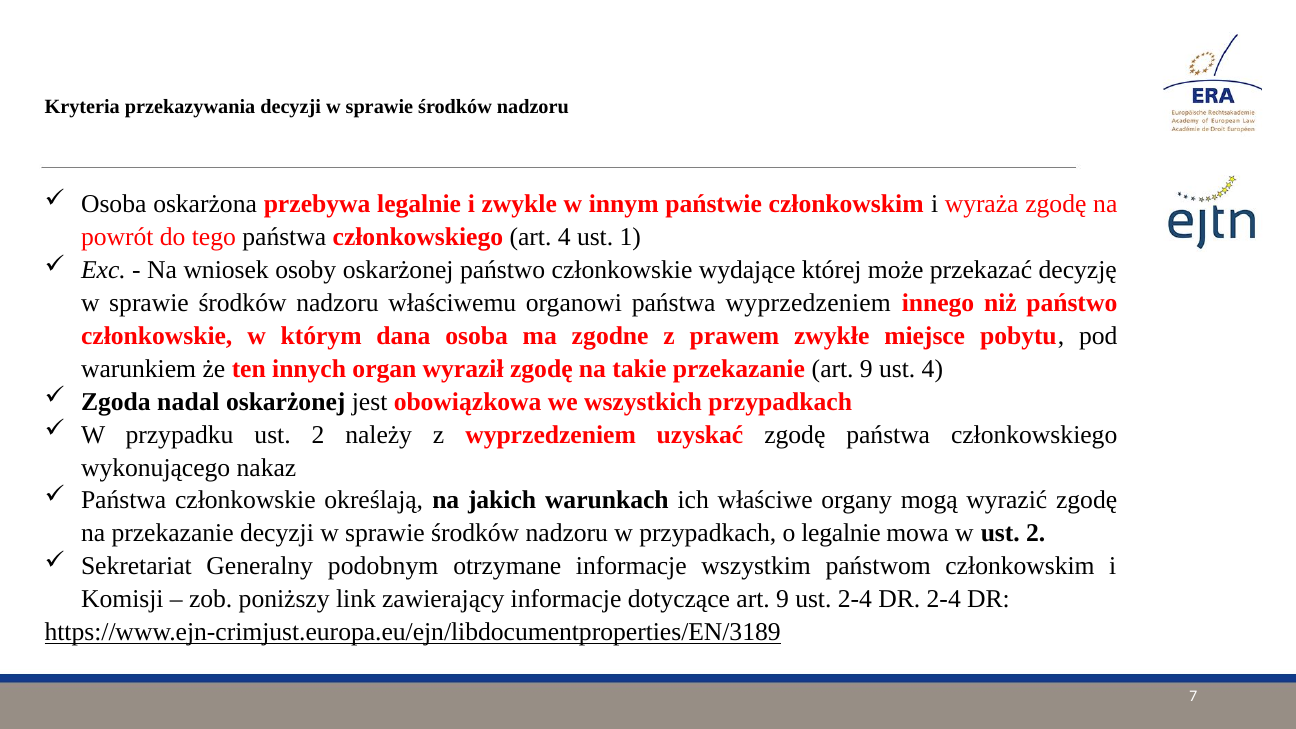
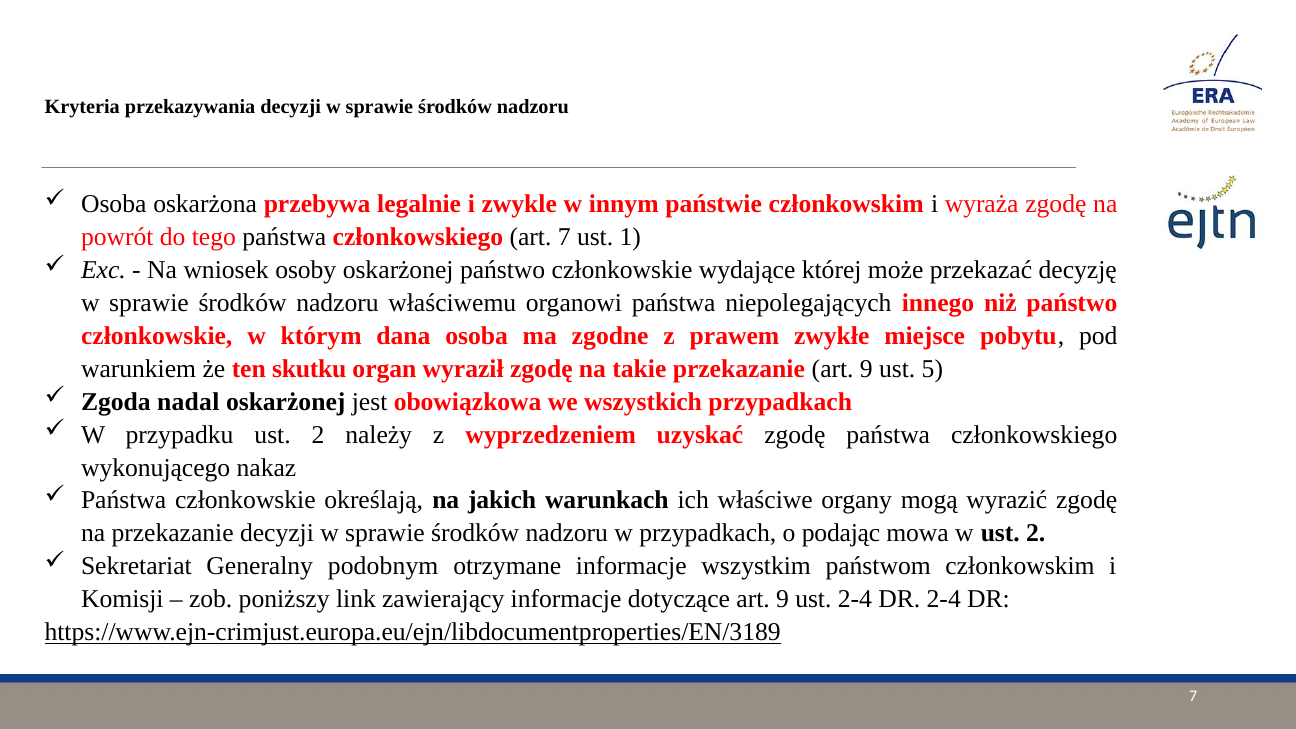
art 4: 4 -> 7
państwa wyprzedzeniem: wyprzedzeniem -> niepolegających
innych: innych -> skutku
ust 4: 4 -> 5
o legalnie: legalnie -> podając
